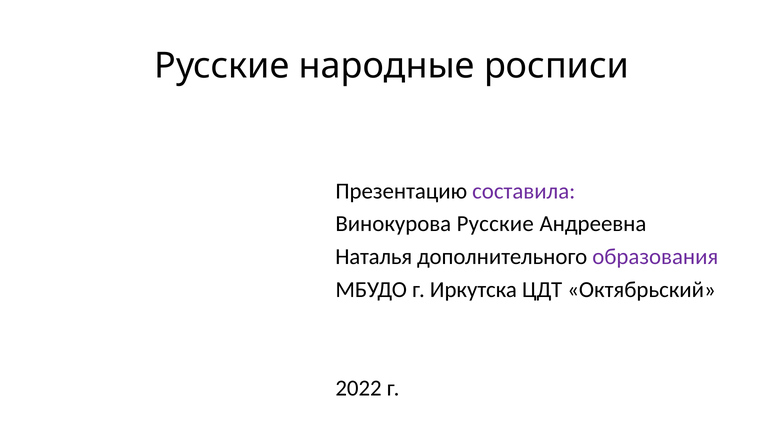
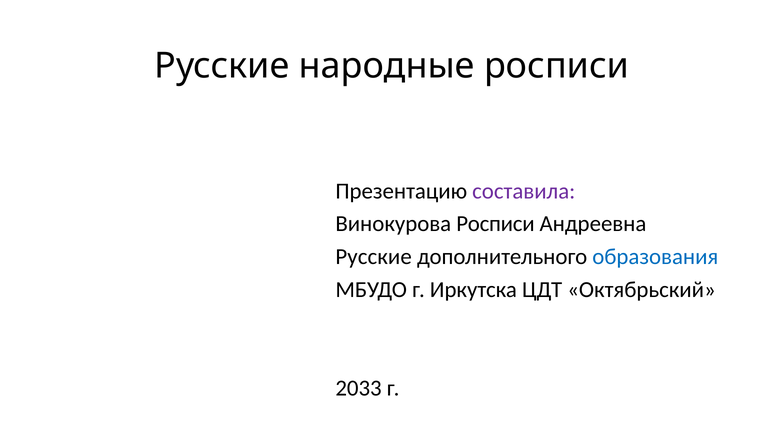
Винокурова Русские: Русские -> Росписи
Наталья at (374, 257): Наталья -> Русские
образования colour: purple -> blue
2022: 2022 -> 2033
